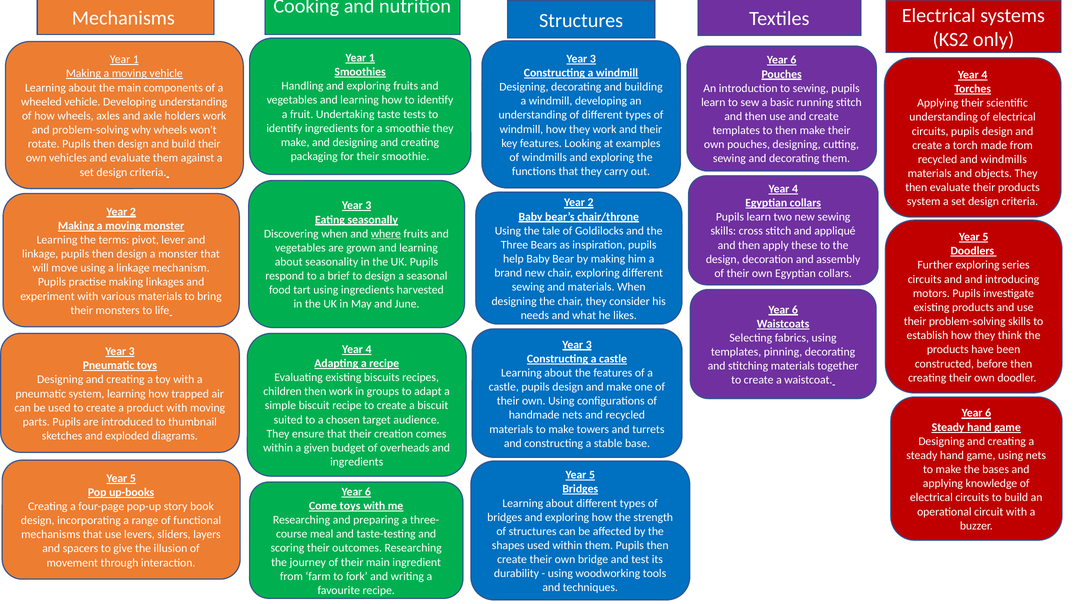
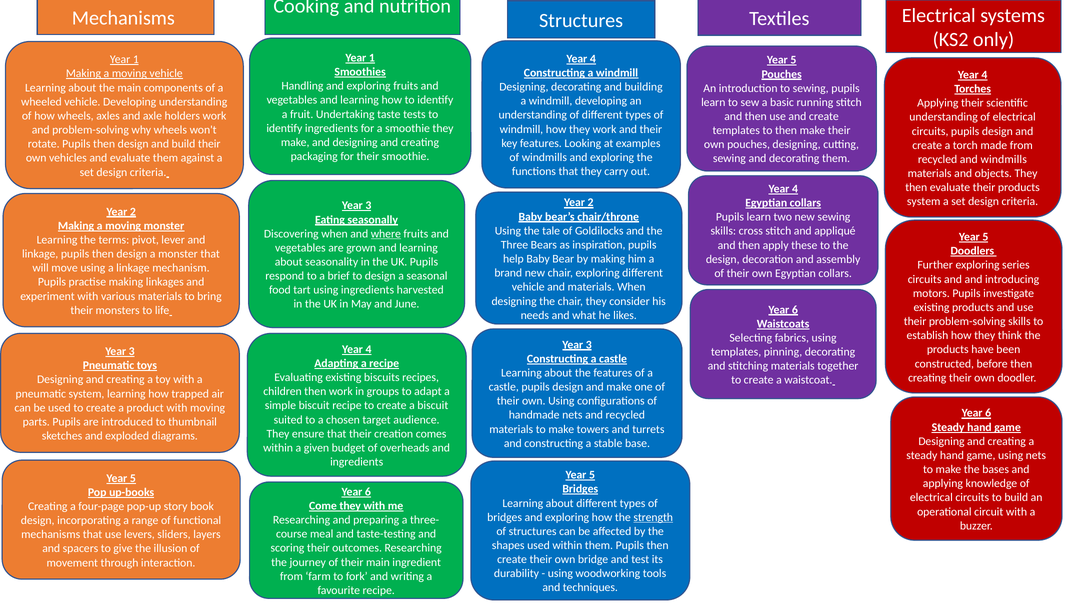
3 at (593, 59): 3 -> 4
6 at (793, 60): 6 -> 5
sewing at (528, 287): sewing -> vehicle
Come toys: toys -> they
strength underline: none -> present
